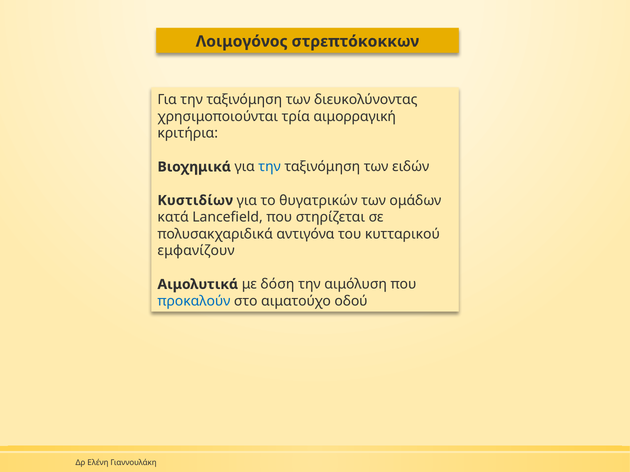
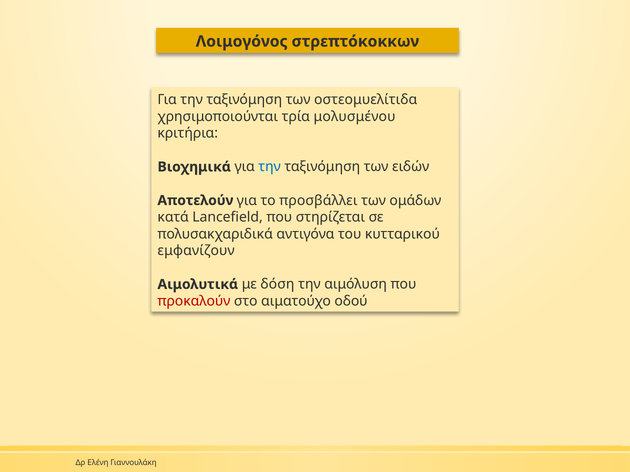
διευκολύνοντας: διευκολύνοντας -> οστεομυελίτιδα
αιμορραγική: αιμορραγική -> μολυσμένου
Κυστιδίων: Κυστιδίων -> Αποτελούν
θυγατρικών: θυγατρικών -> προσβάλλει
προκαλούν colour: blue -> red
